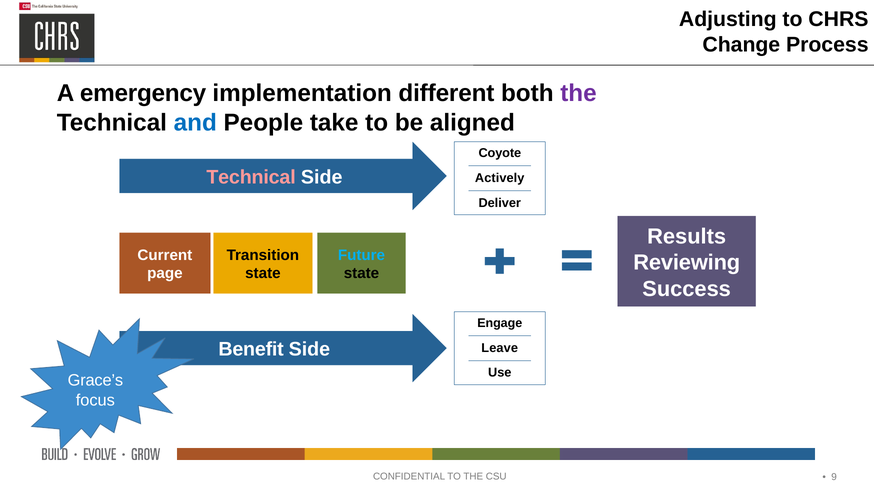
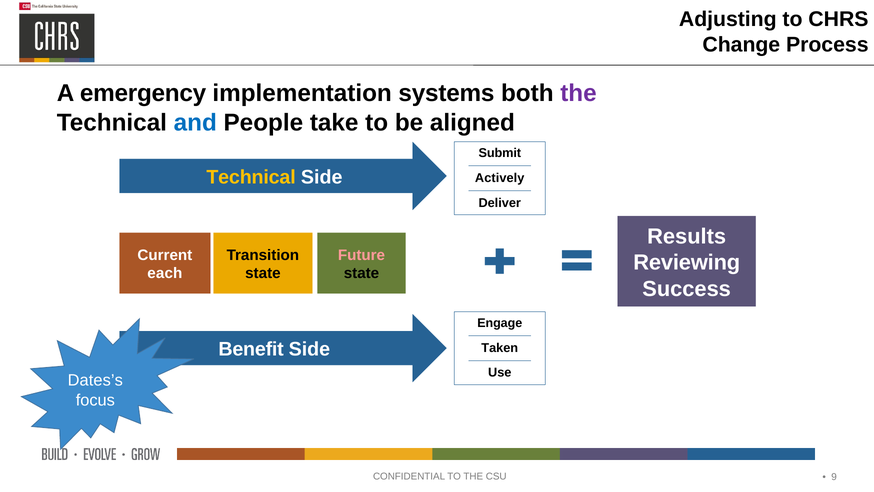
different: different -> systems
Coyote: Coyote -> Submit
Technical at (251, 177) colour: pink -> yellow
Future colour: light blue -> pink
page: page -> each
Leave: Leave -> Taken
Grace’s: Grace’s -> Dates’s
